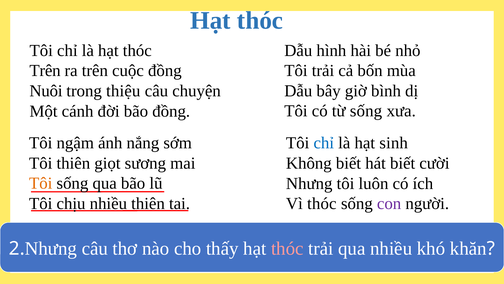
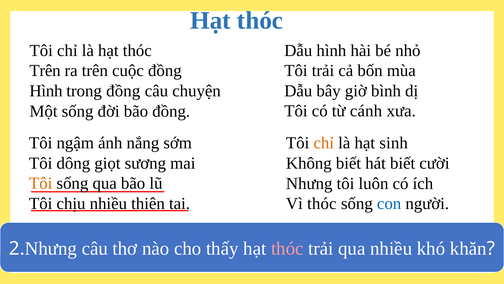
Nuôi at (46, 91): Nuôi -> Hình
trong thiệu: thiệu -> đồng
Một cánh: cánh -> sống
từ sống: sống -> cánh
chỉ at (324, 143) colour: blue -> orange
Tôi thiên: thiên -> dông
con colour: purple -> blue
